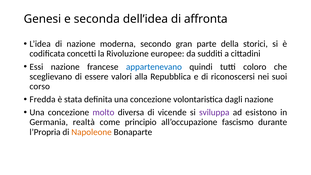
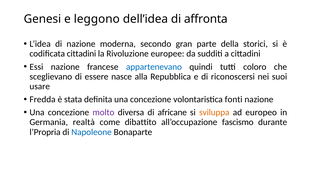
seconda: seconda -> leggono
codificata concetti: concetti -> cittadini
valori: valori -> nasce
corso: corso -> usare
dagli: dagli -> fonti
vicende: vicende -> africane
sviluppa colour: purple -> orange
esistono: esistono -> europeo
principio: principio -> dibattito
Napoleone colour: orange -> blue
